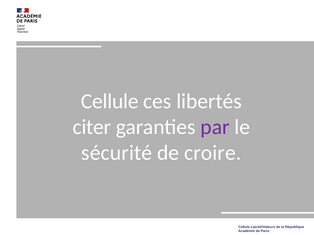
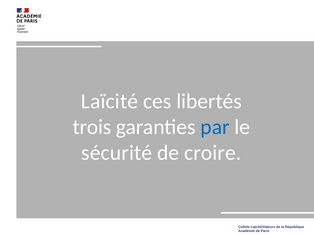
Cellule at (110, 101): Cellule -> Laïcité
citer: citer -> trois
par colour: purple -> blue
